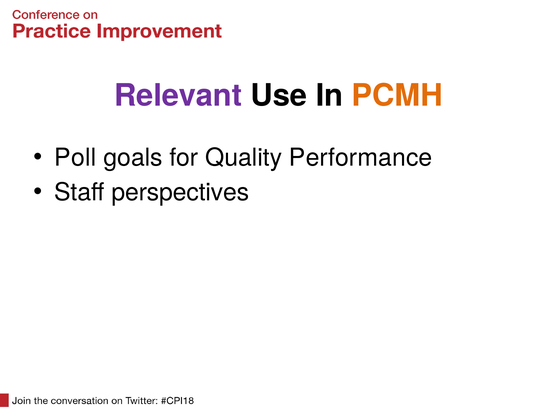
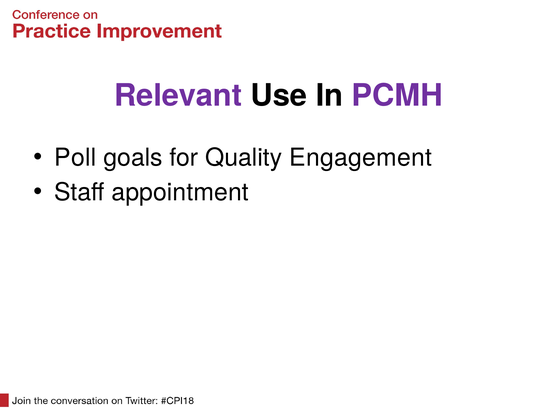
PCMH colour: orange -> purple
Performance: Performance -> Engagement
perspectives: perspectives -> appointment
